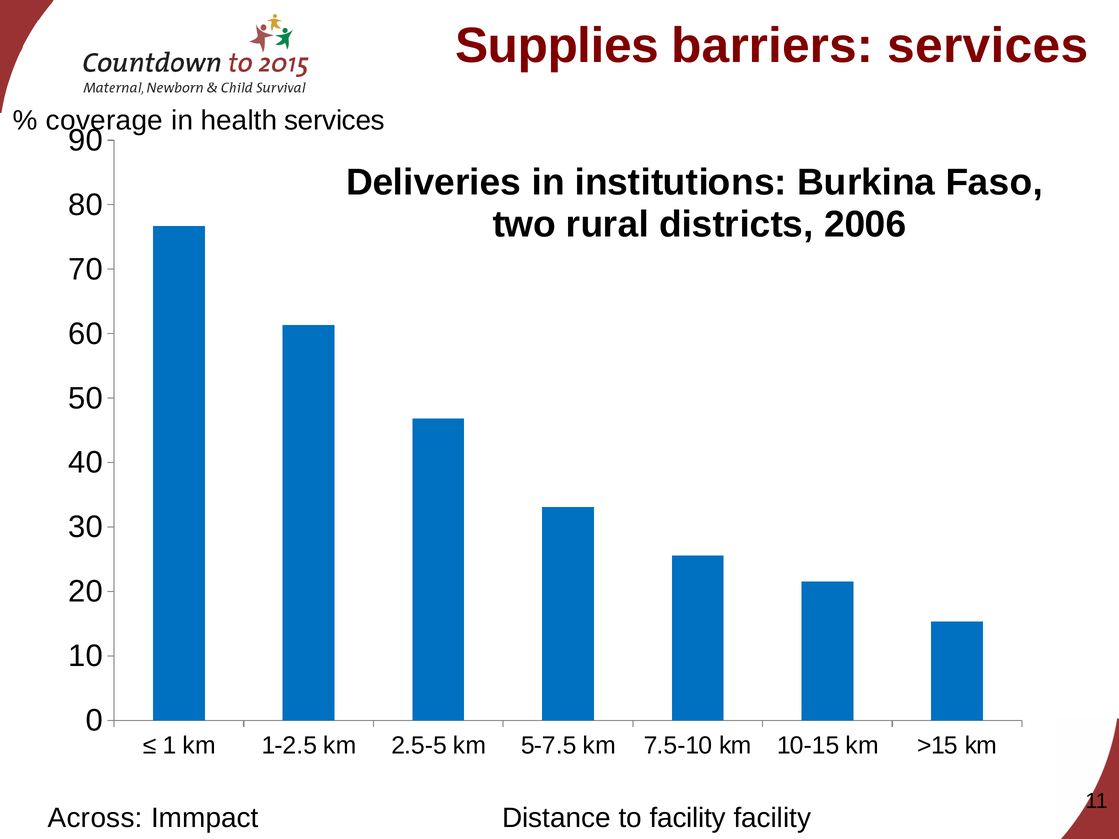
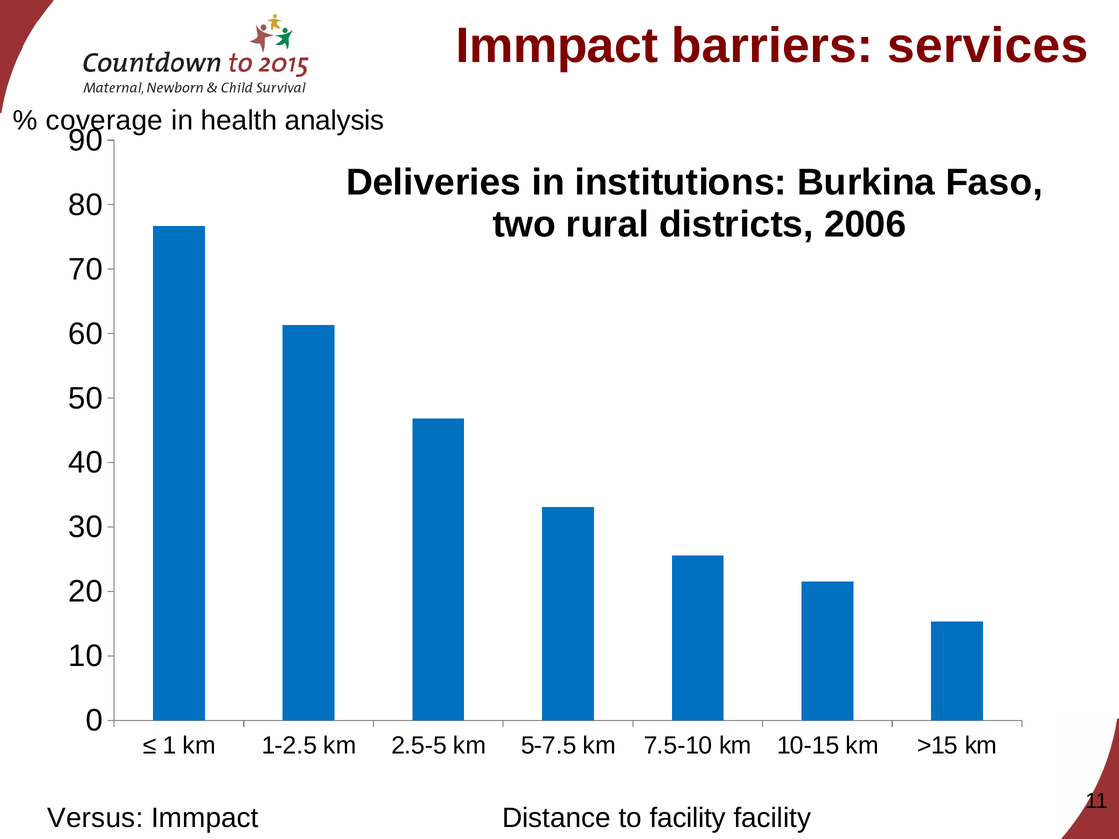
Supplies at (557, 46): Supplies -> Immpact
health services: services -> analysis
Across: Across -> Versus
